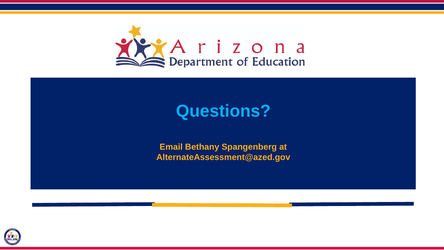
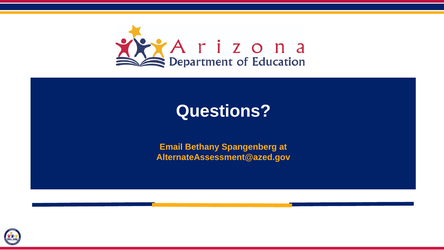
Questions colour: light blue -> white
